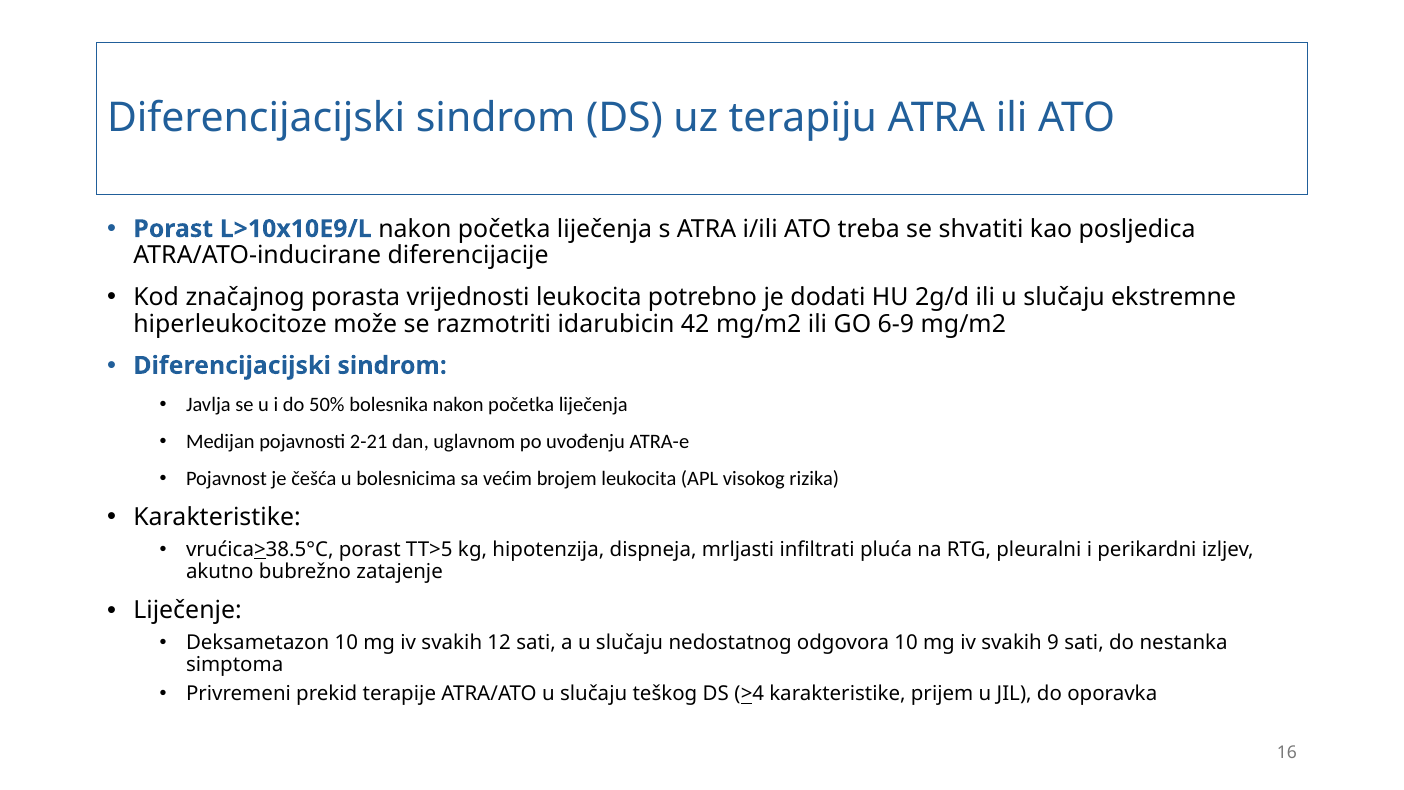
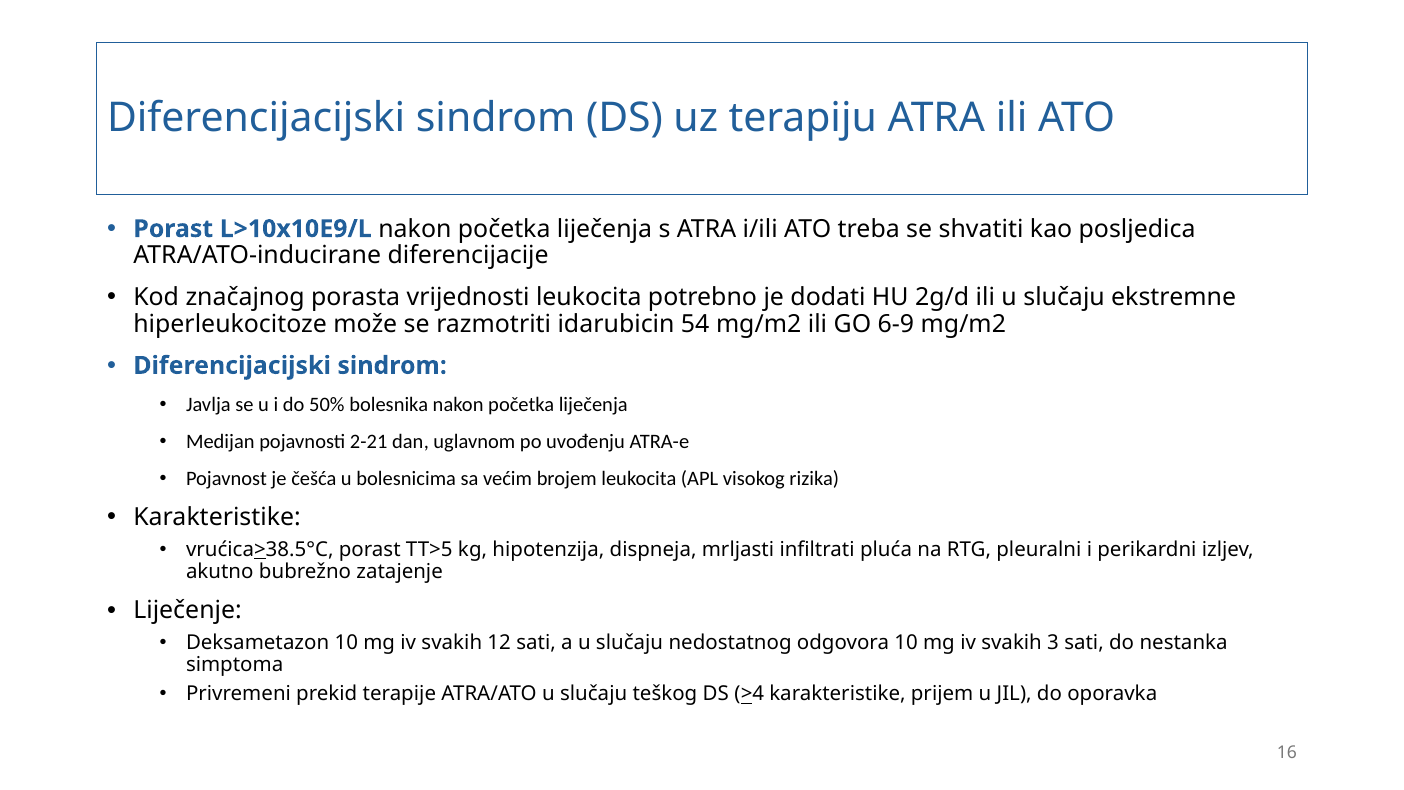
42: 42 -> 54
9: 9 -> 3
